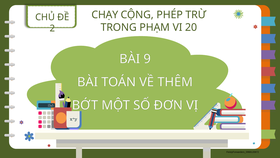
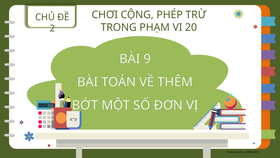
CHẠY: CHẠY -> CHƠI
